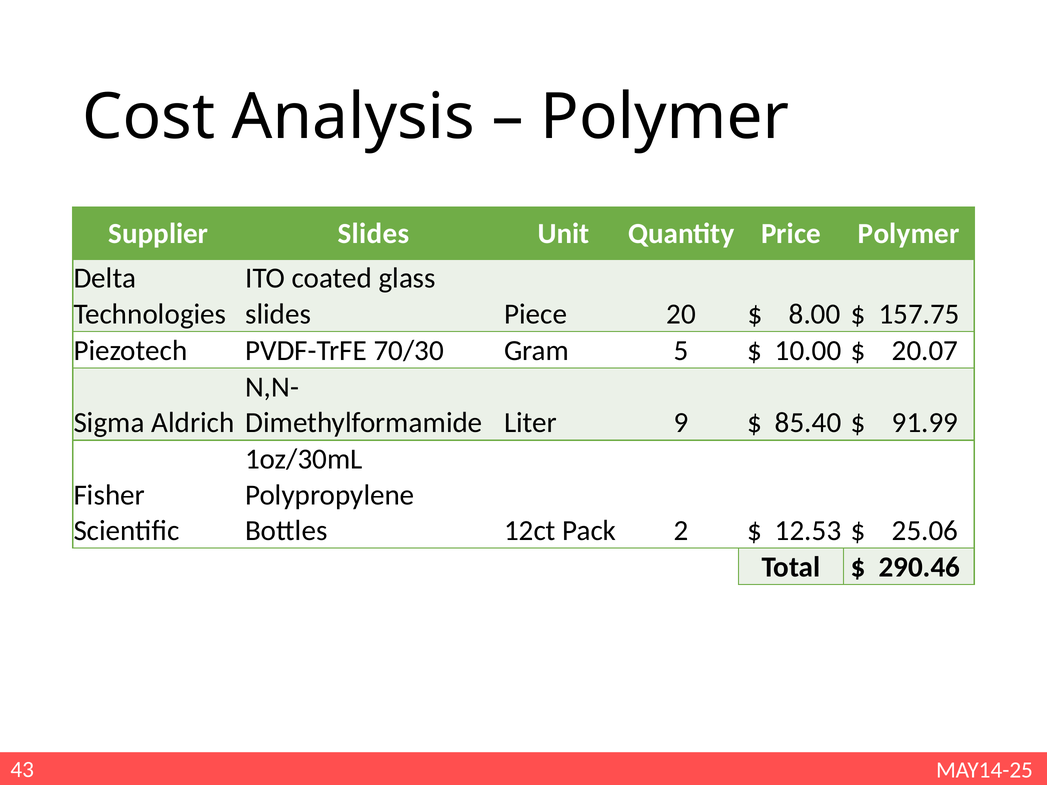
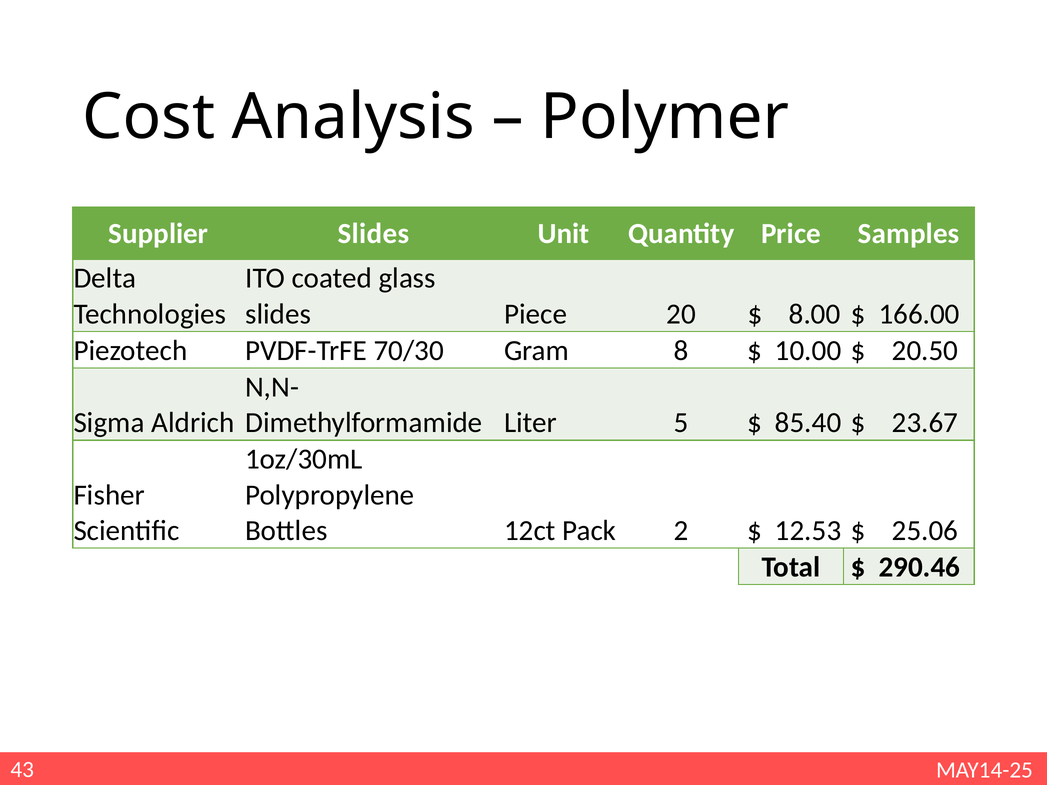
Price Polymer: Polymer -> Samples
157.75: 157.75 -> 166.00
5: 5 -> 8
20.07: 20.07 -> 20.50
9: 9 -> 5
91.99: 91.99 -> 23.67
